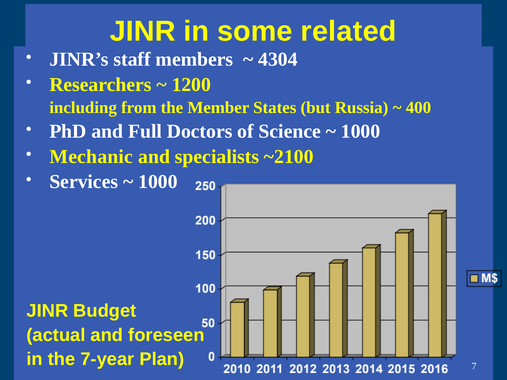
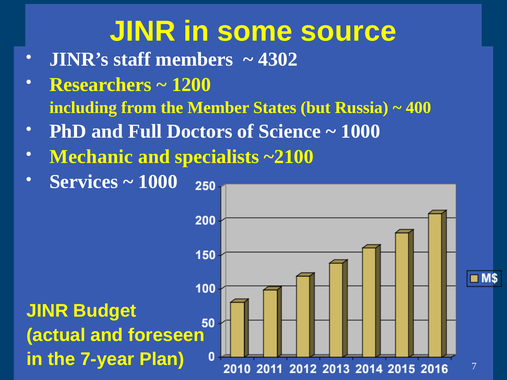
related: related -> source
4304: 4304 -> 4302
